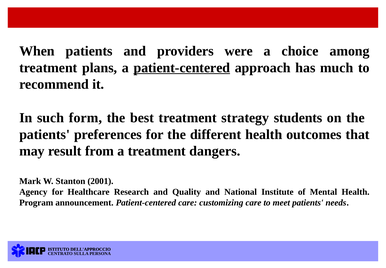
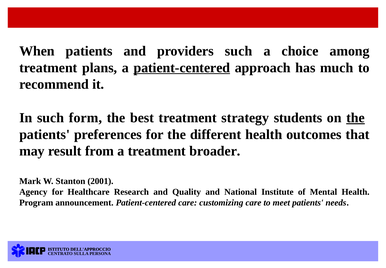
providers were: were -> such
the at (356, 117) underline: none -> present
dangers: dangers -> broader
